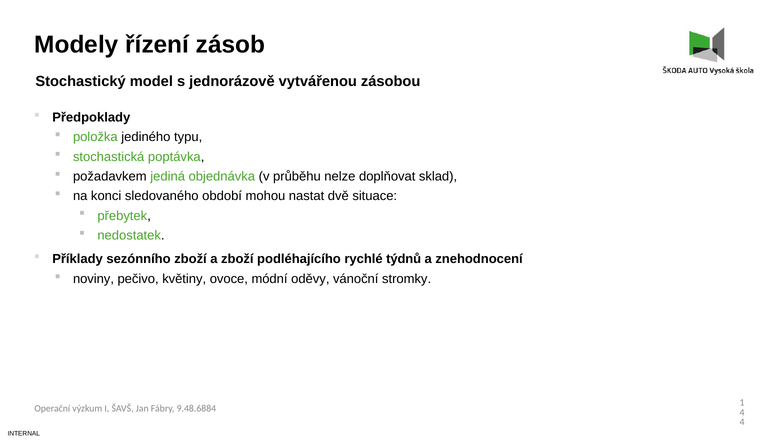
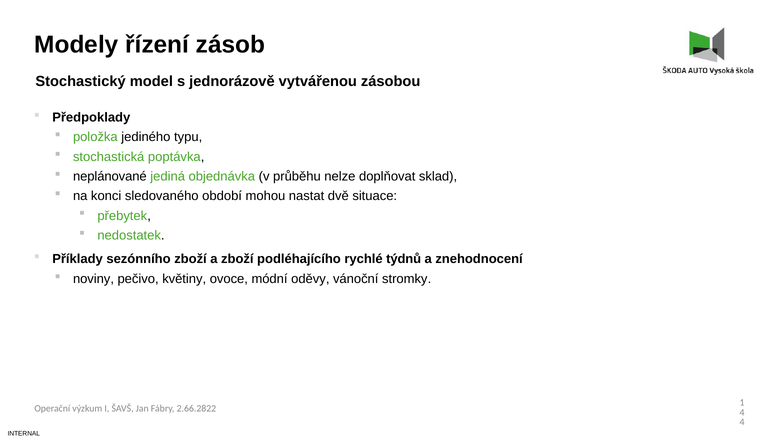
požadavkem: požadavkem -> neplánované
9.48.6884: 9.48.6884 -> 2.66.2822
